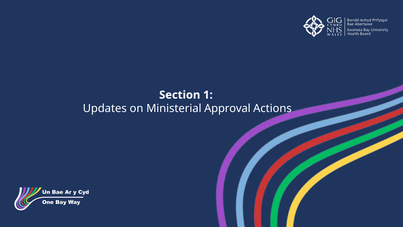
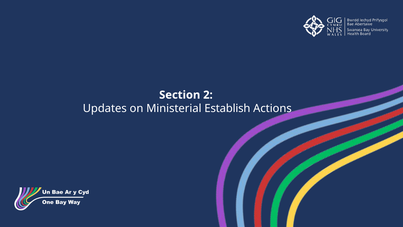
1: 1 -> 2
Approval: Approval -> Establish
